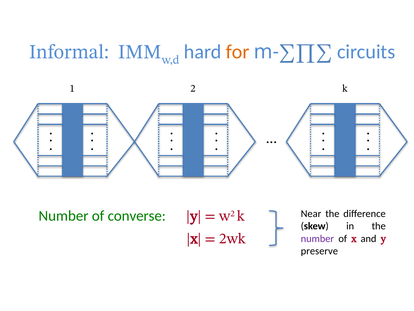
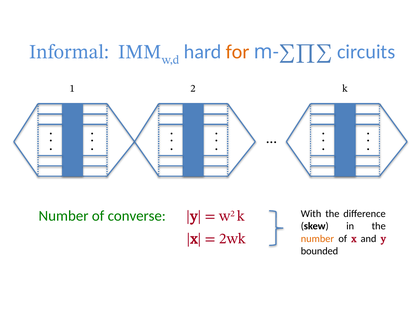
Near: Near -> With
number at (317, 238) colour: purple -> orange
preserve: preserve -> bounded
